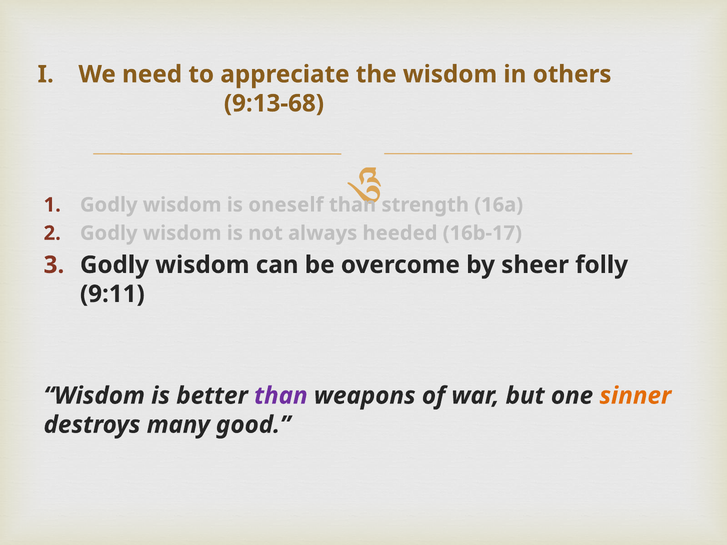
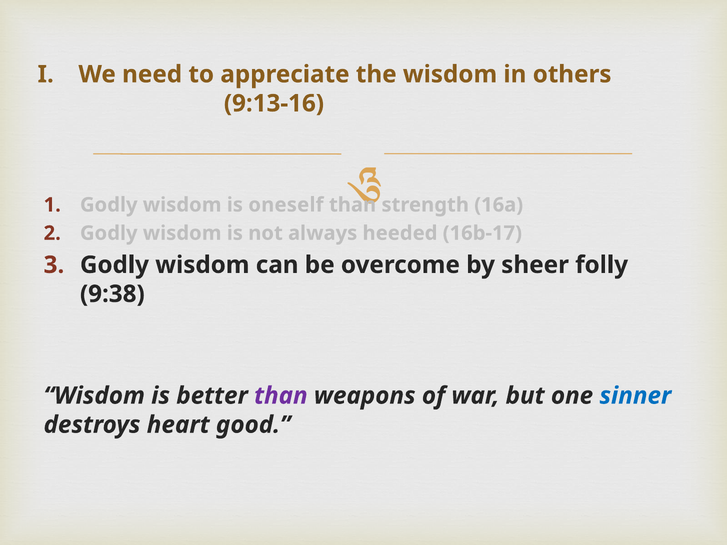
9:13-68: 9:13-68 -> 9:13-16
9:11: 9:11 -> 9:38
sinner colour: orange -> blue
many: many -> heart
